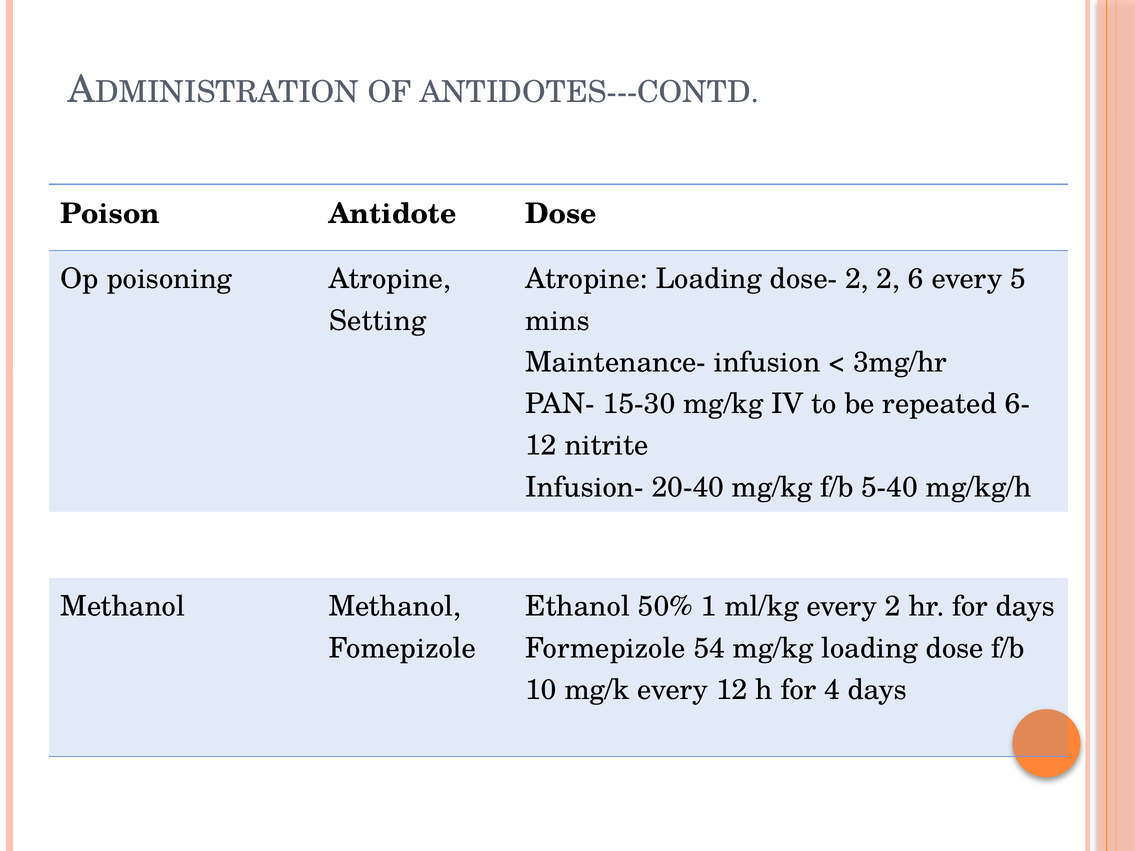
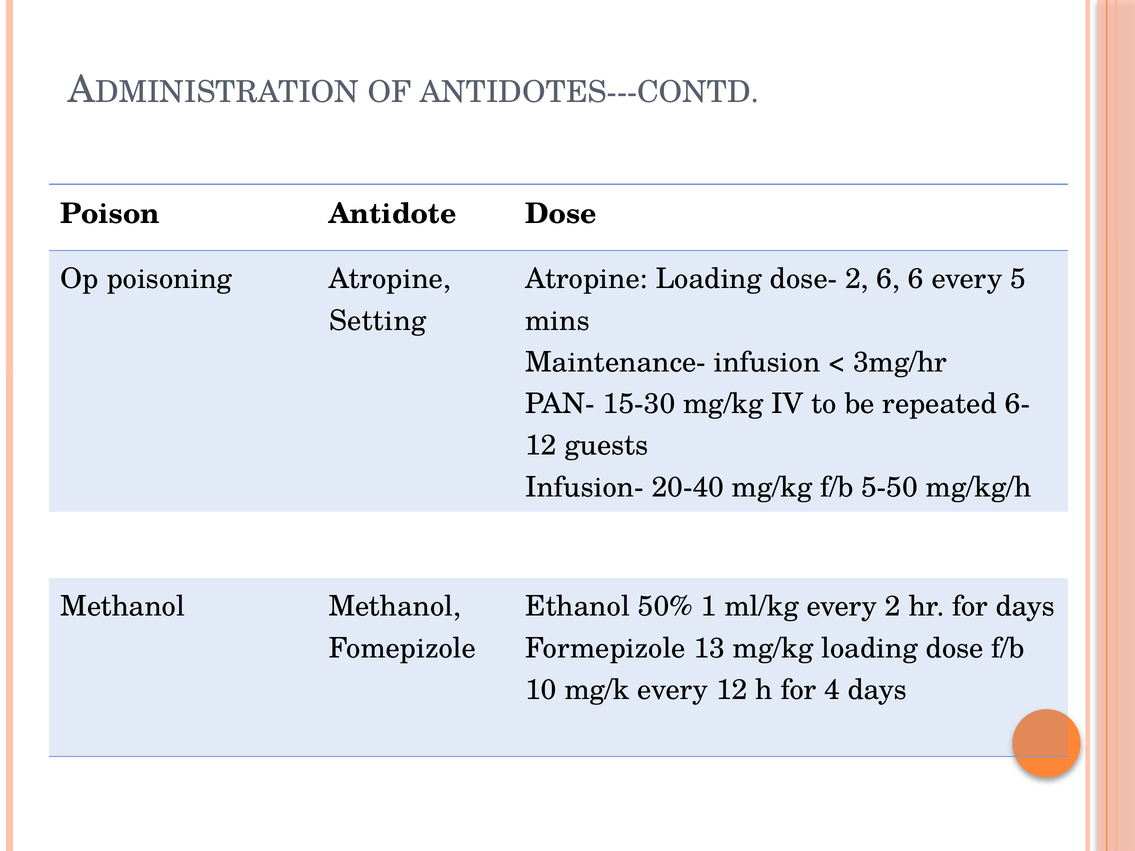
2 2: 2 -> 6
nitrite: nitrite -> guests
5-40: 5-40 -> 5-50
54: 54 -> 13
